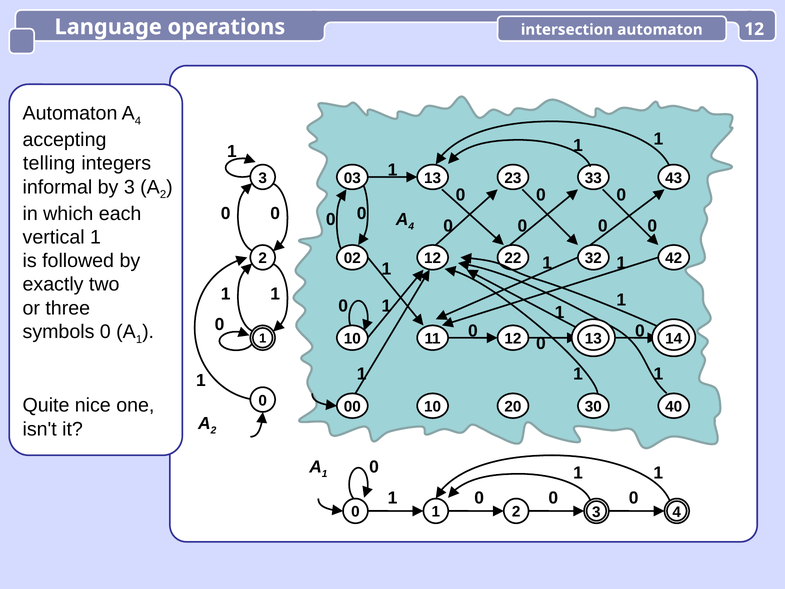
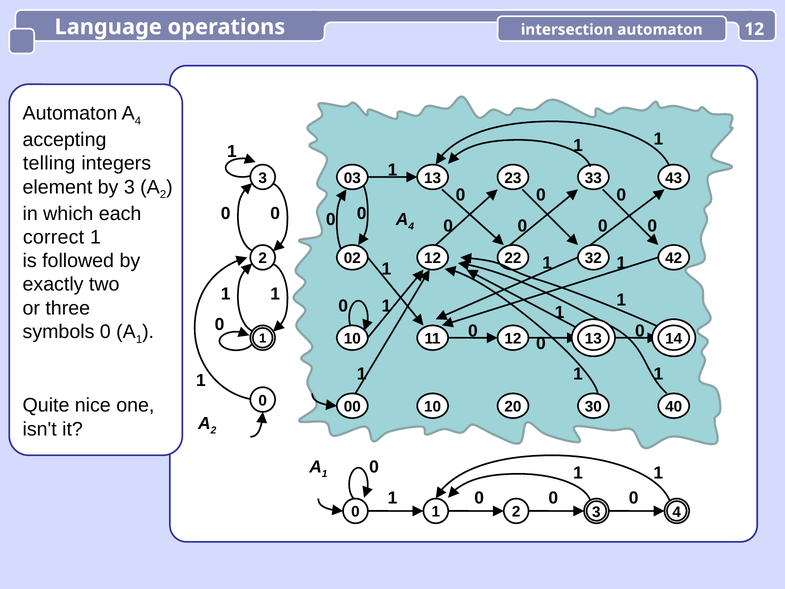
informal: informal -> element
vertical: vertical -> correct
